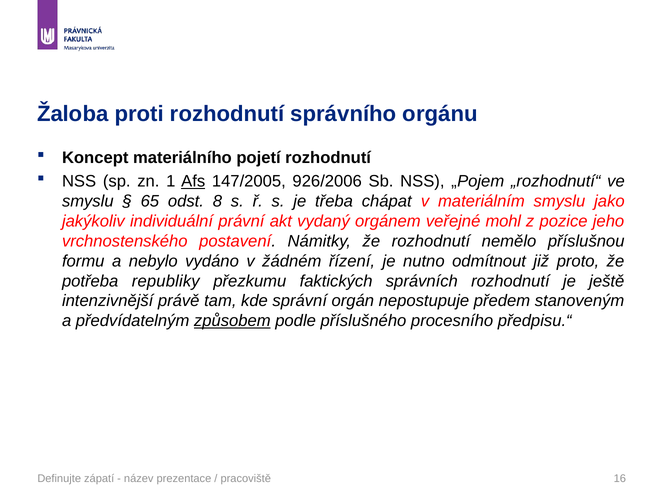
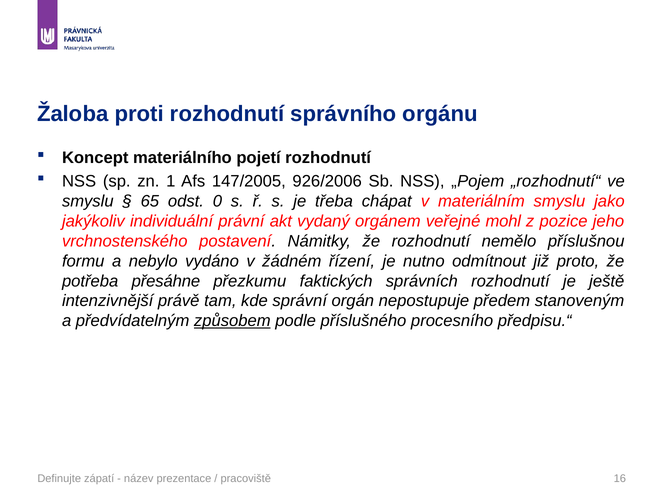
Afs underline: present -> none
8: 8 -> 0
republiky: republiky -> přesáhne
